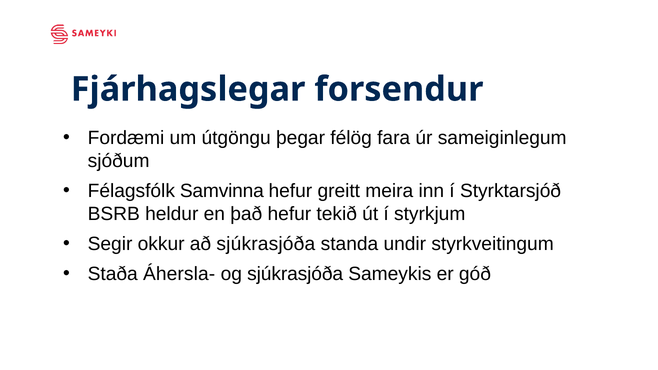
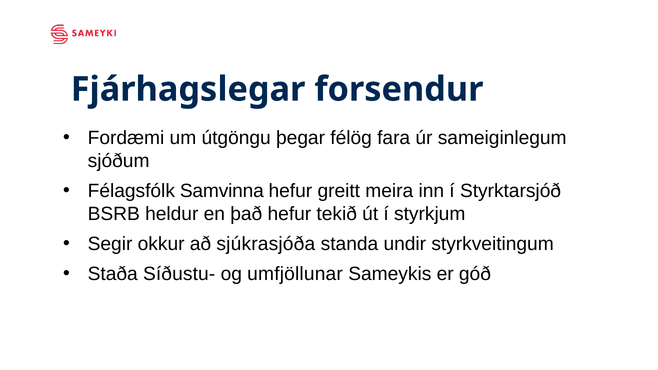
Áhersla-: Áhersla- -> Síðustu-
og sjúkrasjóða: sjúkrasjóða -> umfjöllunar
